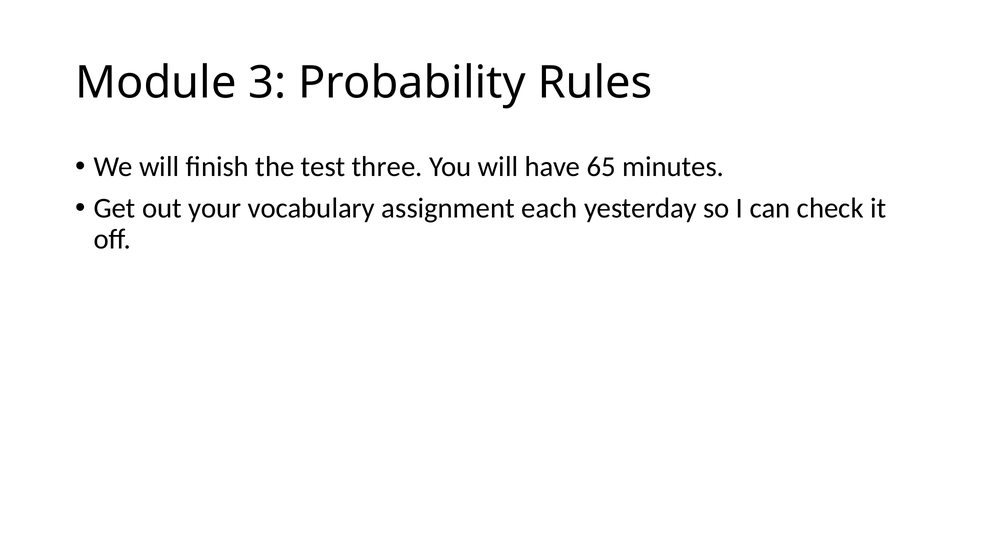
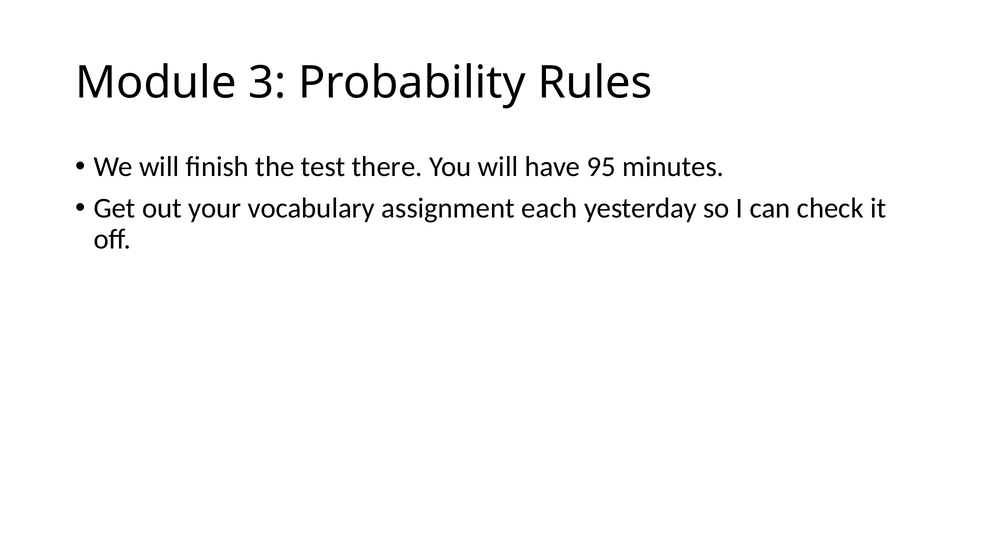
three: three -> there
65: 65 -> 95
